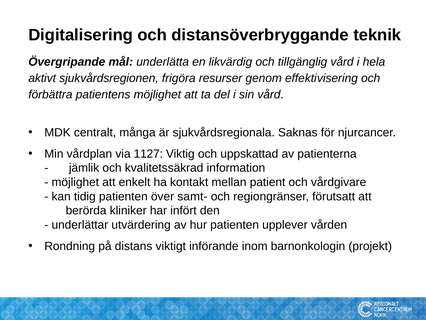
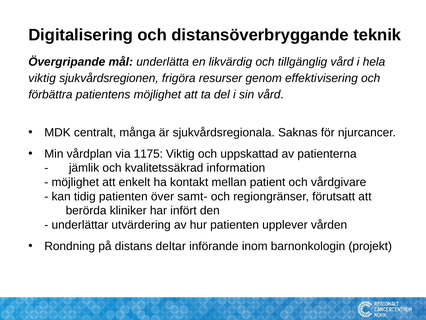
aktivt at (42, 78): aktivt -> viktig
1127: 1127 -> 1175
viktigt: viktigt -> deltar
